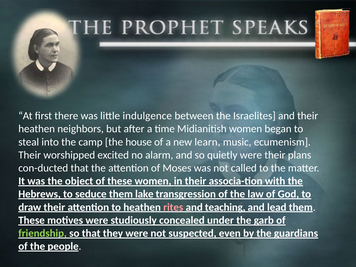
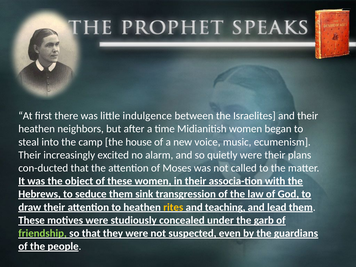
learn: learn -> voice
worshipped: worshipped -> increasingly
lake: lake -> sink
rites colour: pink -> yellow
